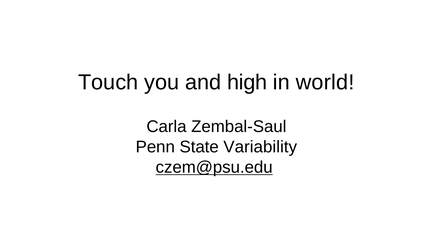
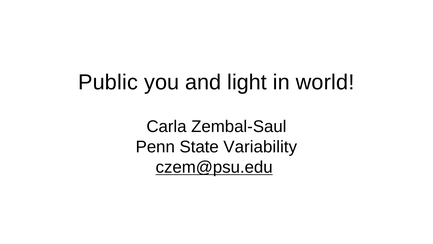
Touch: Touch -> Public
high: high -> light
